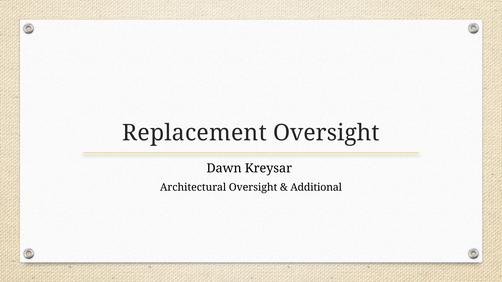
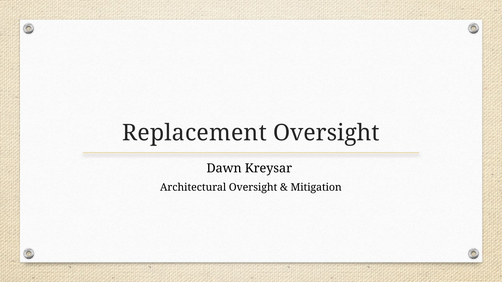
Additional: Additional -> Mitigation
